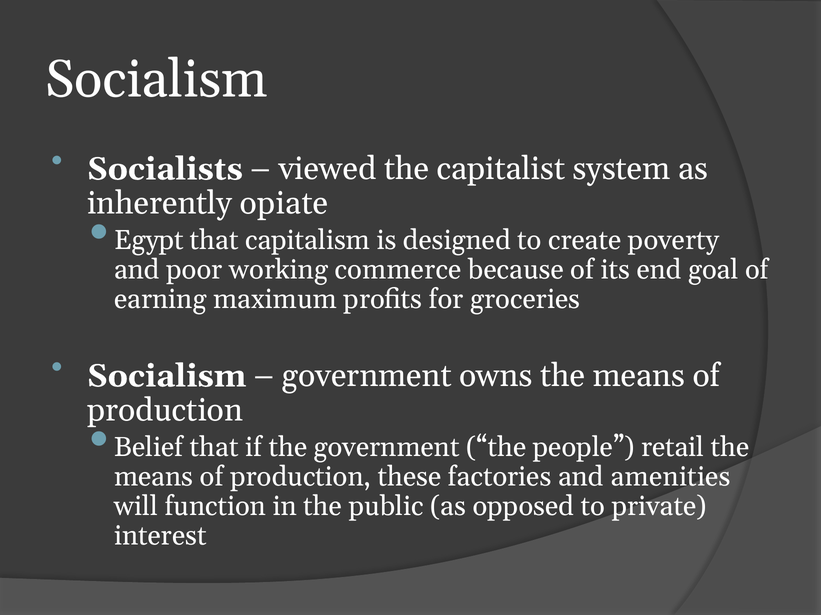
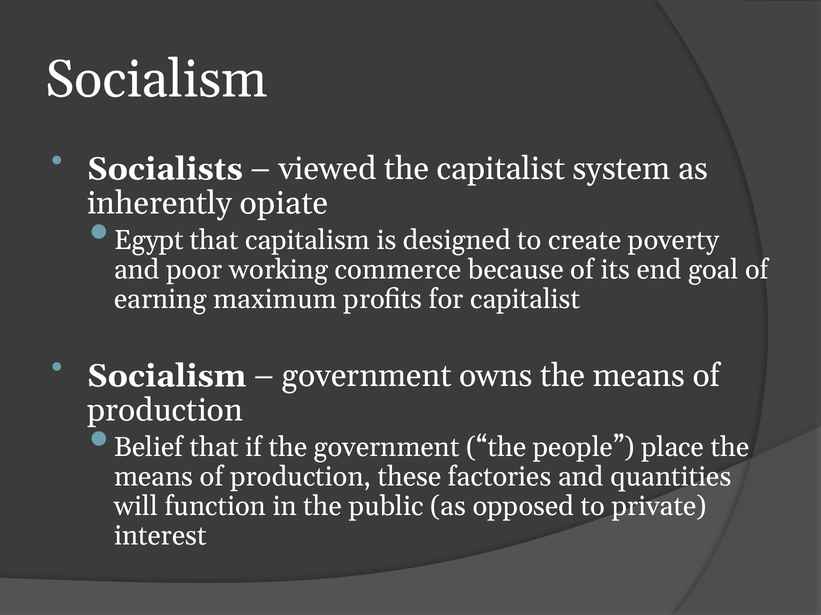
for groceries: groceries -> capitalist
retail: retail -> place
amenities: amenities -> quantities
